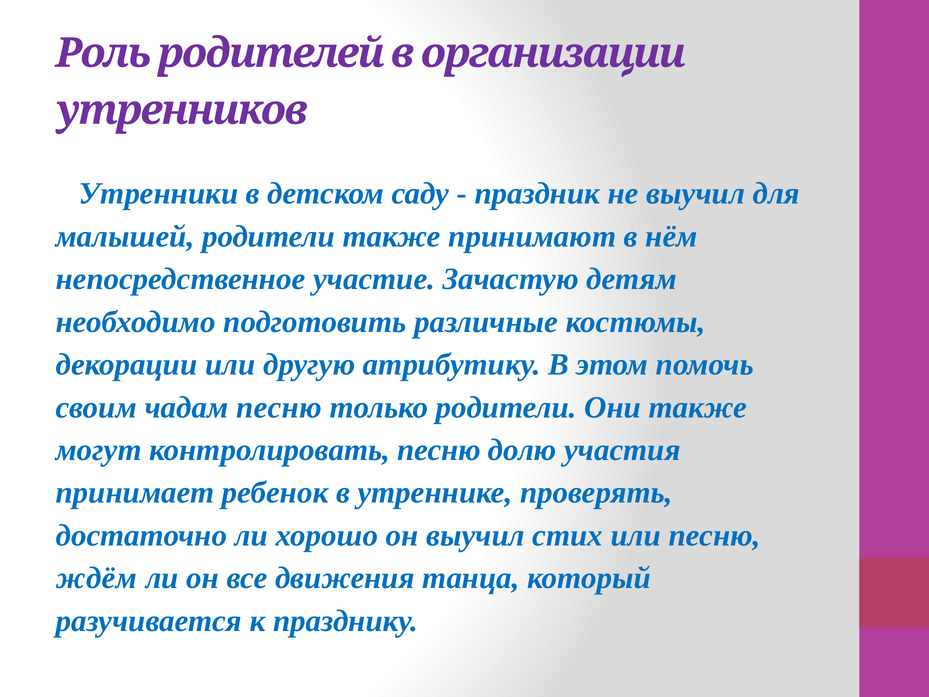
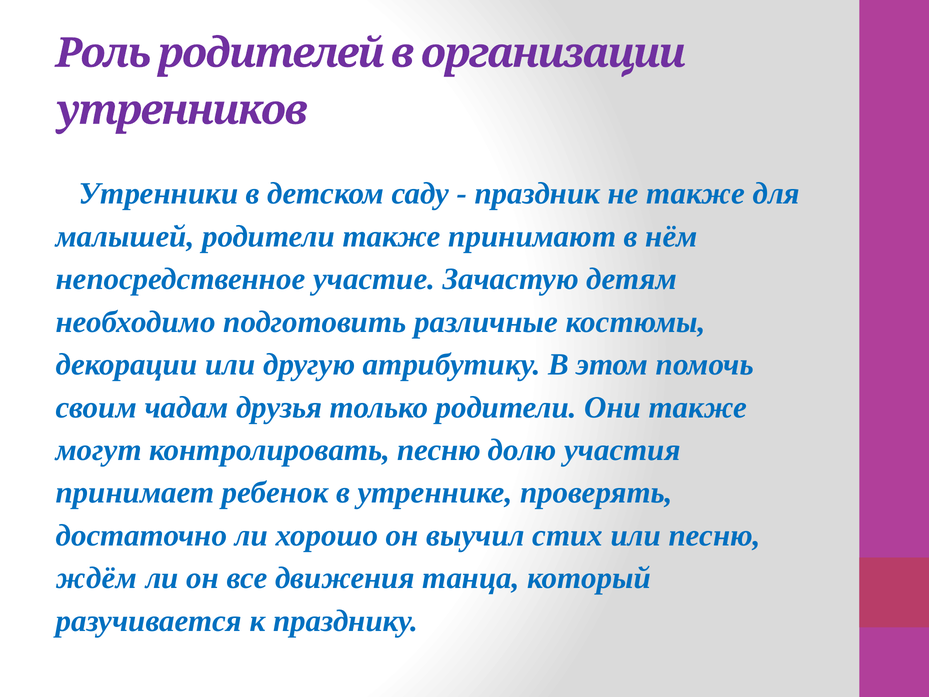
не выучил: выучил -> также
чадам песню: песню -> друзья
